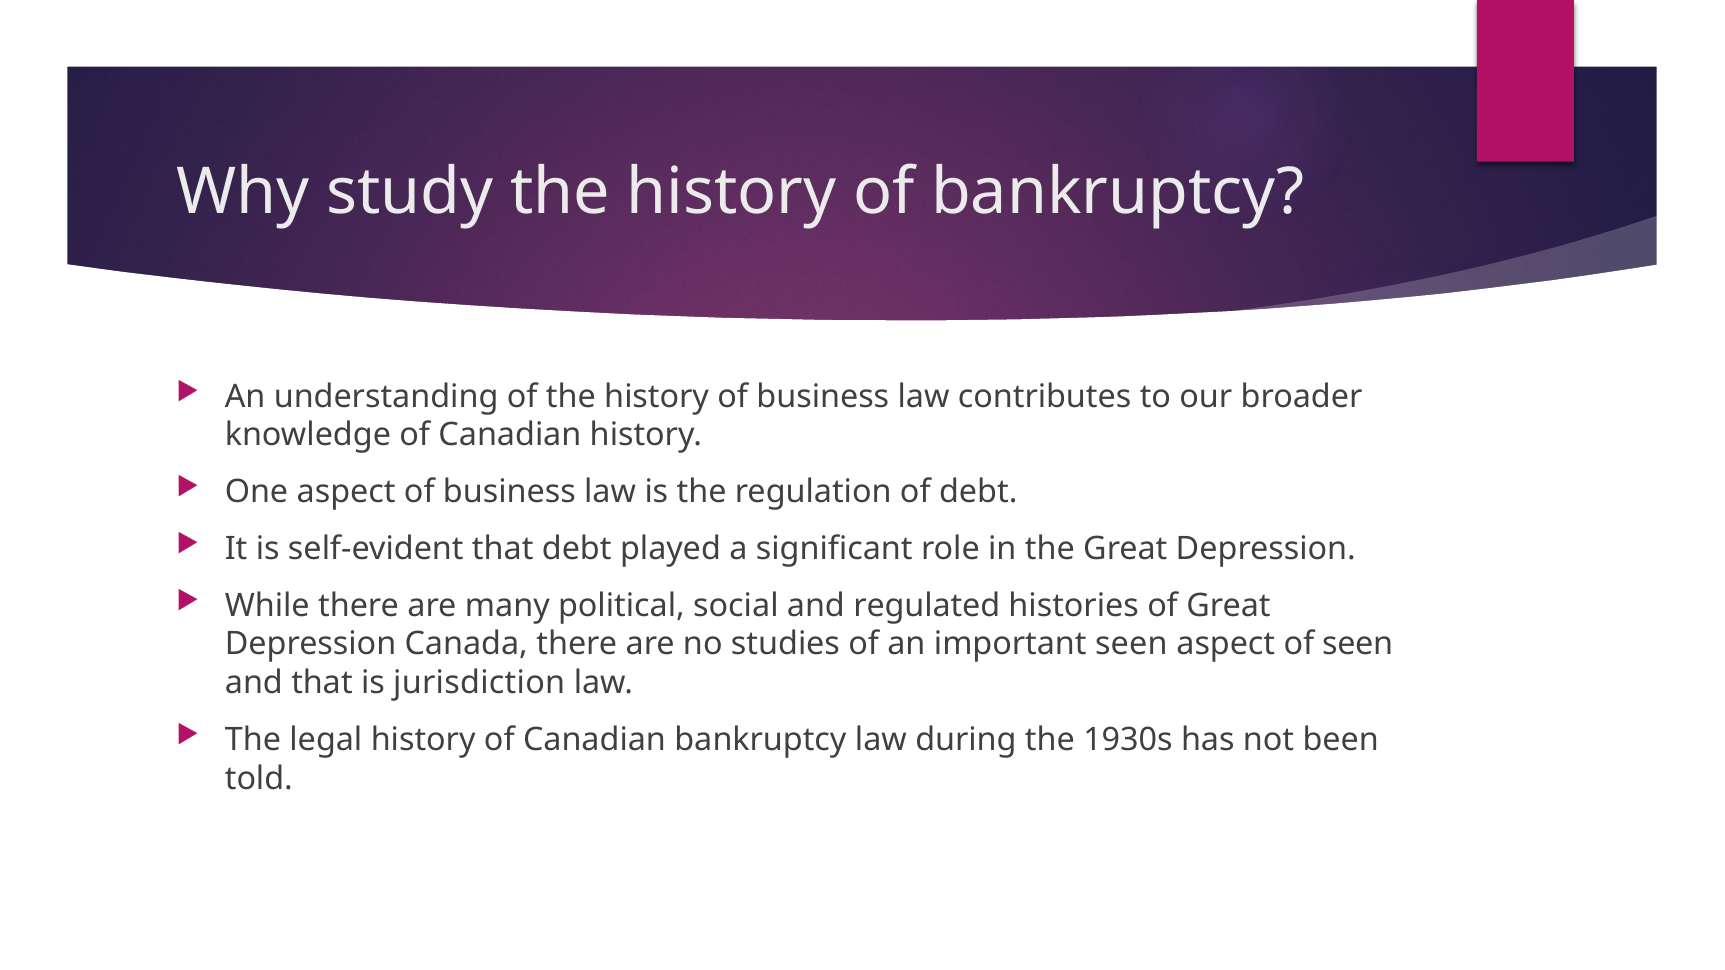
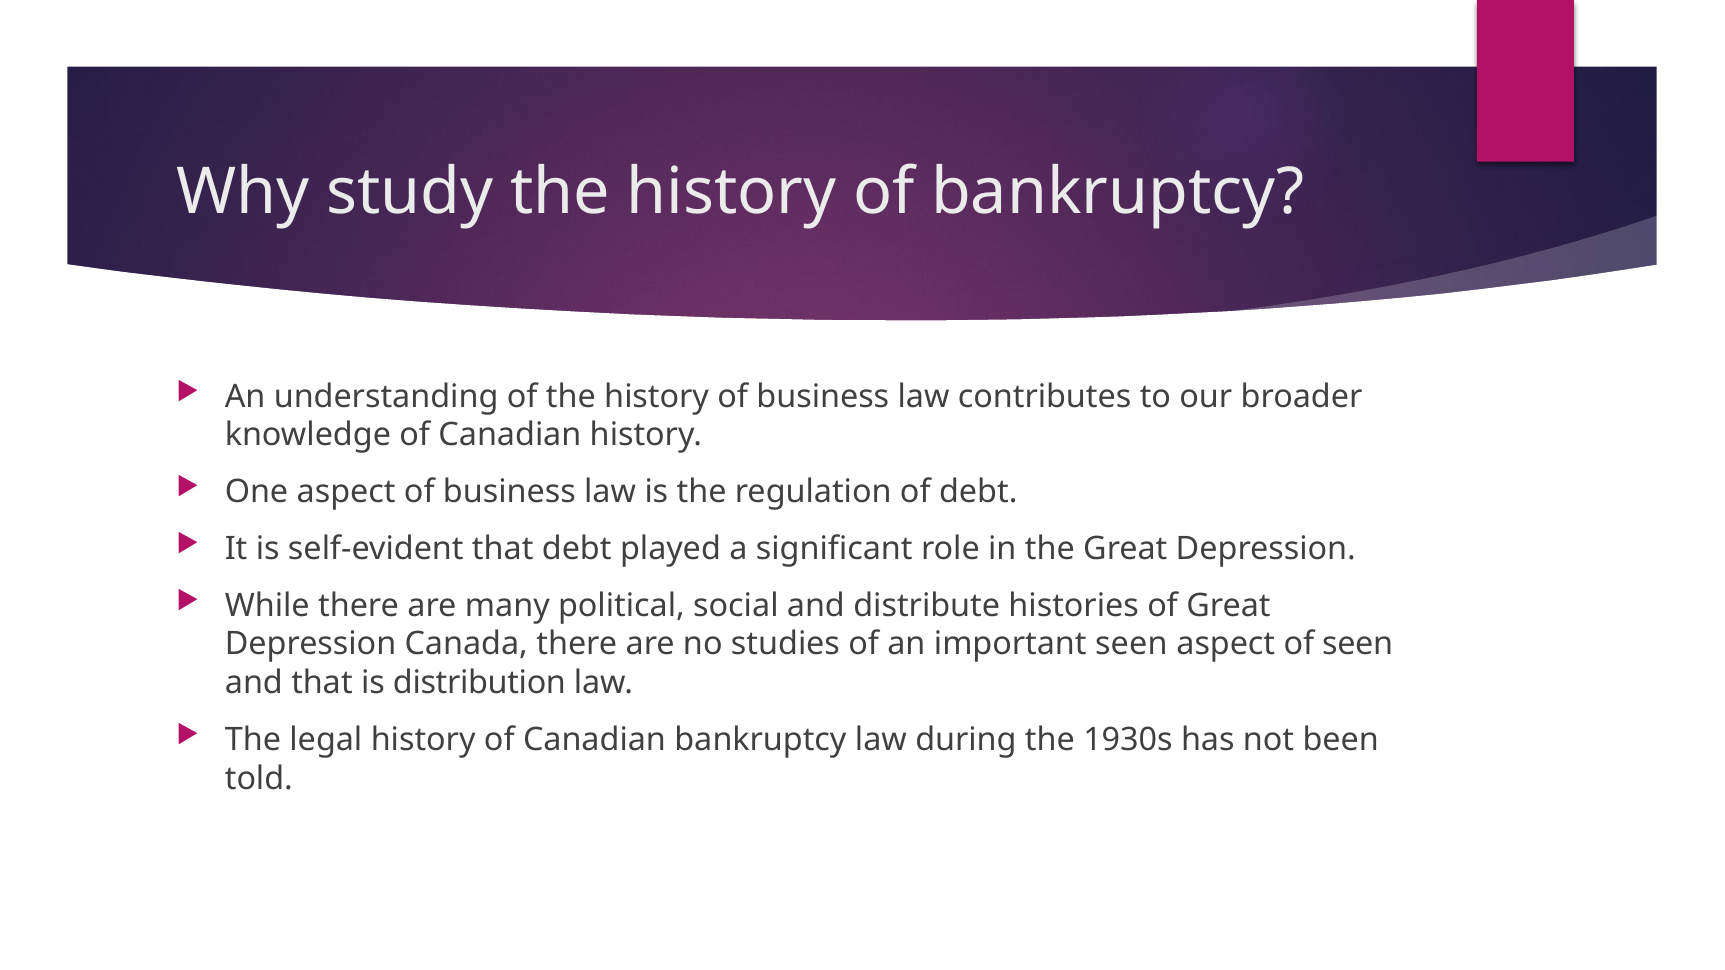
regulated: regulated -> distribute
jurisdiction: jurisdiction -> distribution
